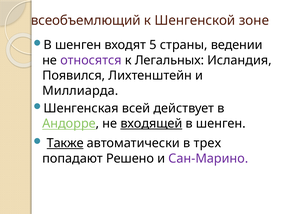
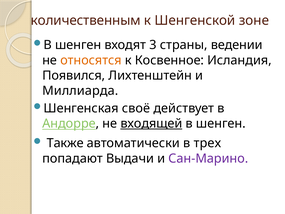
всеобъемлющий: всеобъемлющий -> количественным
5: 5 -> 3
относятся colour: purple -> orange
Легальных: Легальных -> Косвенное
всей: всей -> своё
Также underline: present -> none
Решено: Решено -> Выдачи
